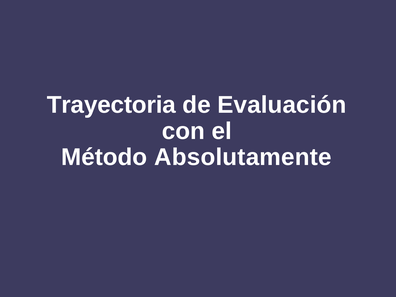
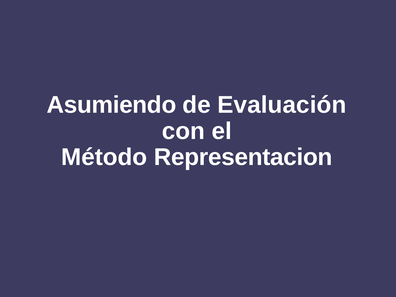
Trayectoria: Trayectoria -> Asumiendo
Absolutamente: Absolutamente -> Representacion
